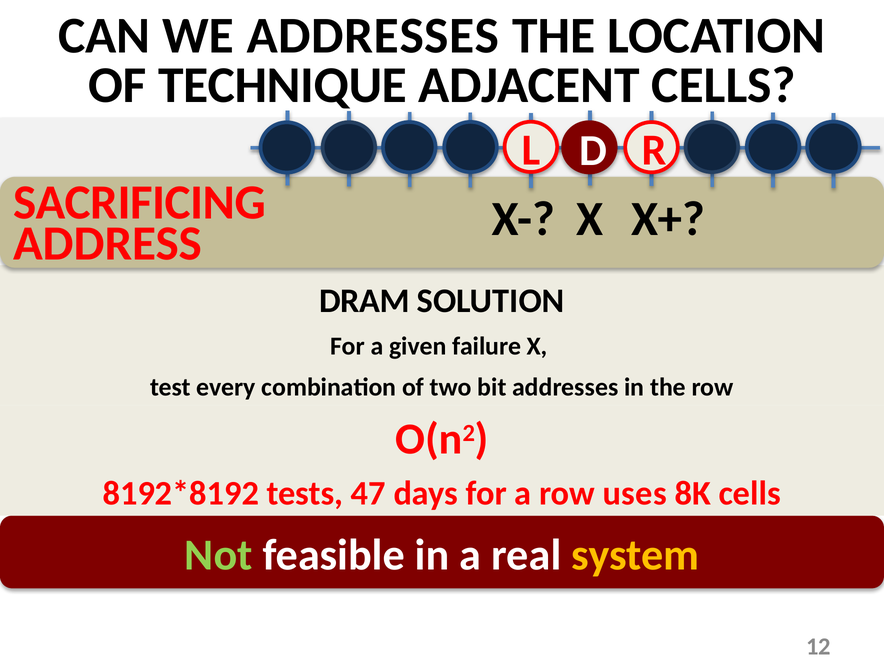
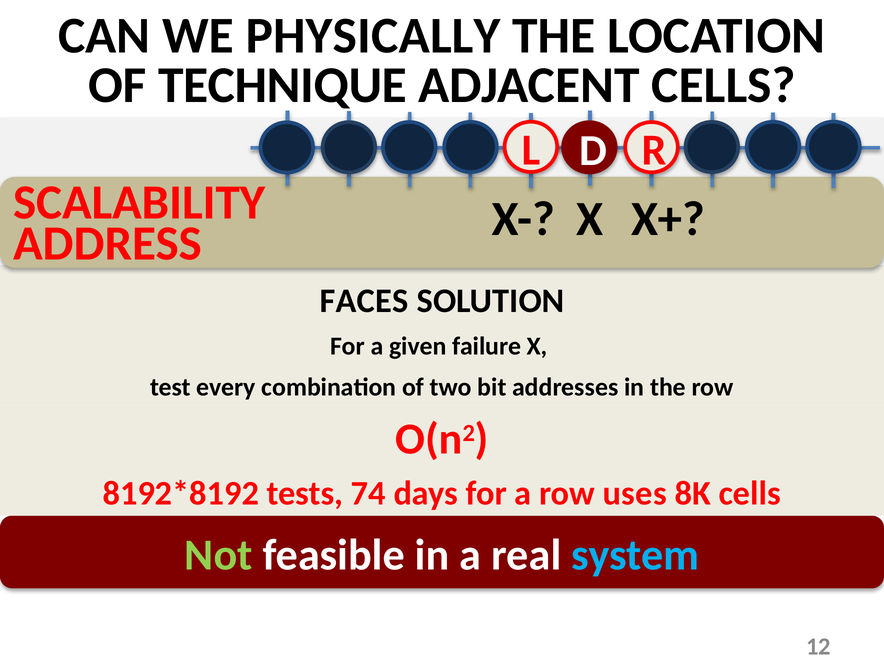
WE ADDRESSES: ADDRESSES -> PHYSICALLY
SACRIFICING: SACRIFICING -> SCALABILITY
DRAM: DRAM -> FACES
47: 47 -> 74
system colour: yellow -> light blue
